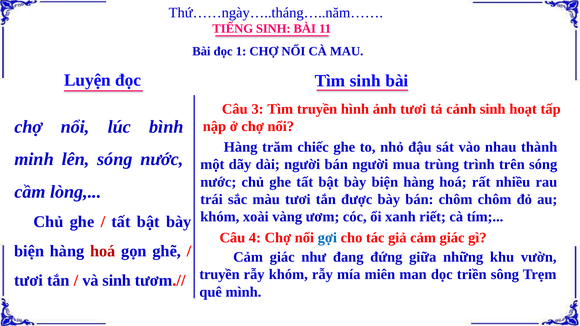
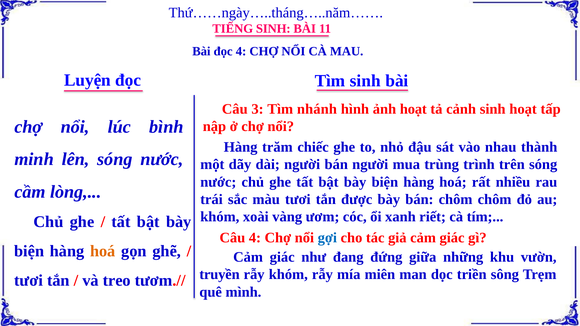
đọc 1: 1 -> 4
Tìm truyền: truyền -> nhánh
ảnh tươi: tươi -> hoạt
hoá at (103, 251) colour: red -> orange
và sinh: sinh -> treo
